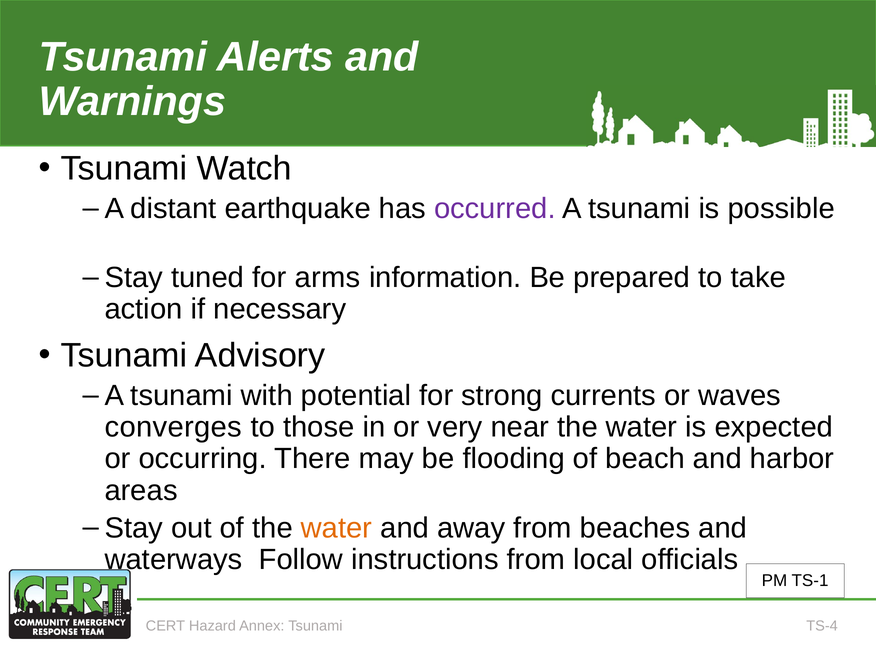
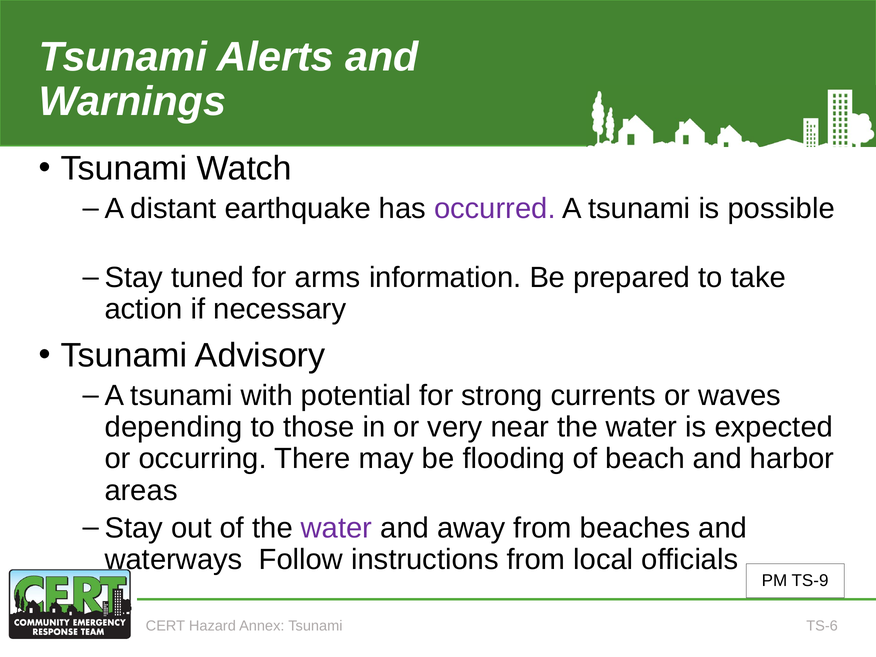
converges: converges -> depending
water at (337, 528) colour: orange -> purple
TS-1: TS-1 -> TS-9
TS-4: TS-4 -> TS-6
